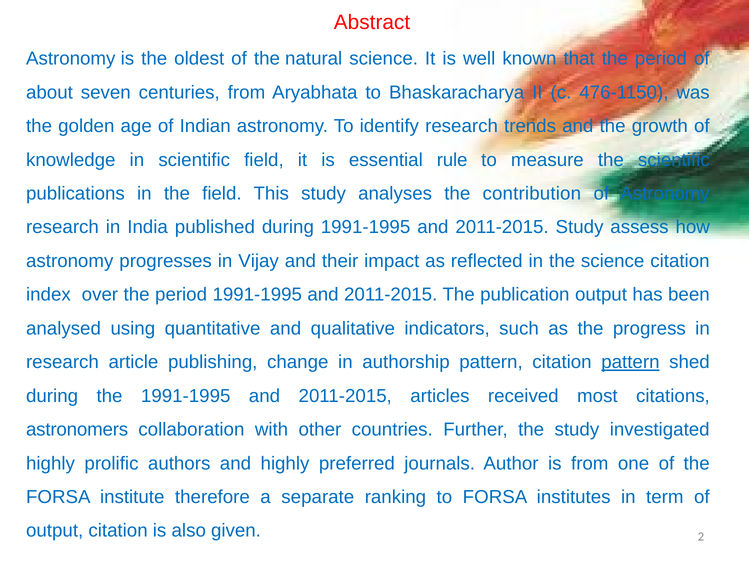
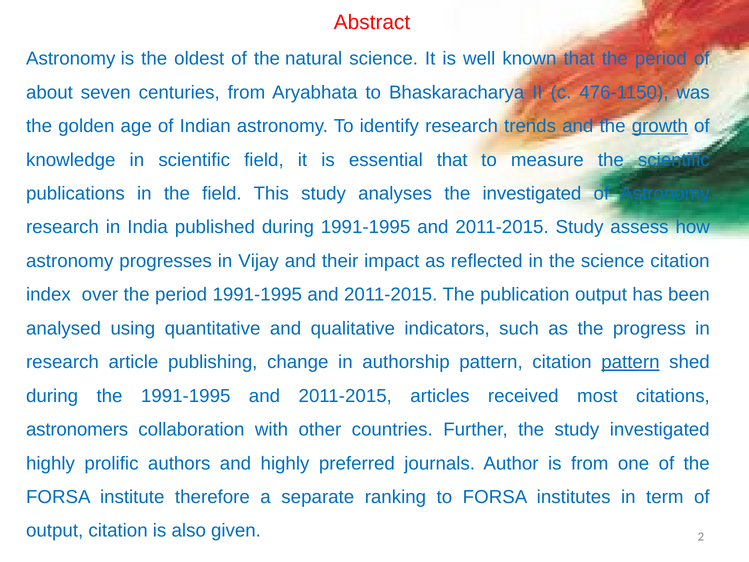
growth underline: none -> present
essential rule: rule -> that
the contribution: contribution -> investigated
